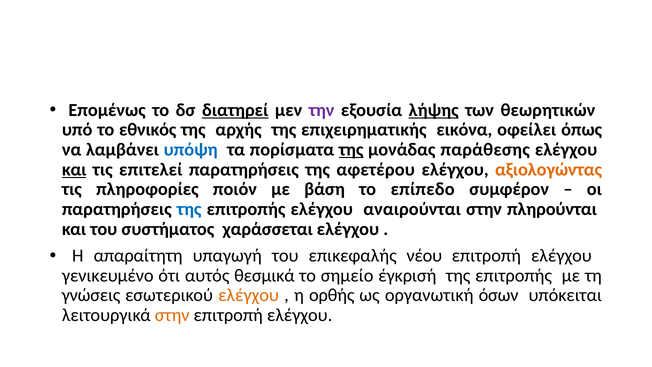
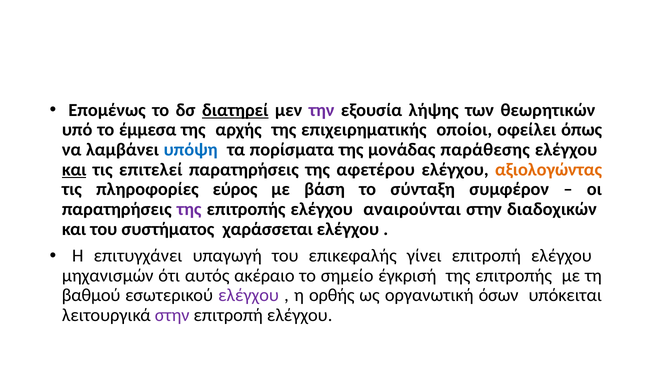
λήψης underline: present -> none
εθνικός: εθνικός -> έμμεσα
εικόνα: εικόνα -> οποίοι
της at (351, 150) underline: present -> none
ποιόν: ποιόν -> εύρος
επίπεδο: επίπεδο -> σύνταξη
της at (189, 209) colour: blue -> purple
πληρούνται: πληρούνται -> διαδοχικών
απαραίτητη: απαραίτητη -> επιτυγχάνει
νέου: νέου -> γίνει
γενικευμένο: γενικευμένο -> μηχανισμών
θεσμικά: θεσμικά -> ακέραιο
γνώσεις: γνώσεις -> βαθμού
ελέγχου at (249, 295) colour: orange -> purple
στην at (172, 315) colour: orange -> purple
